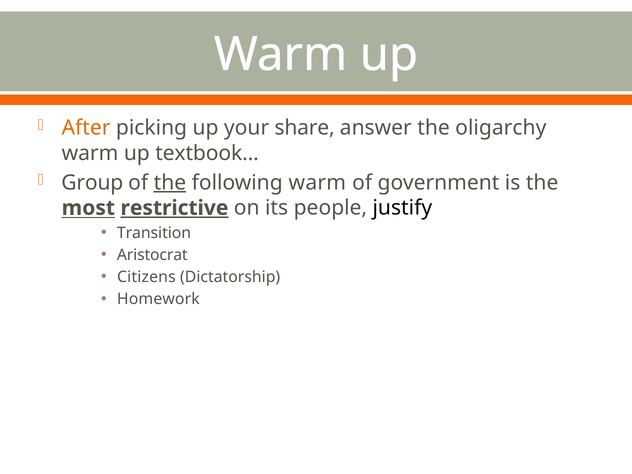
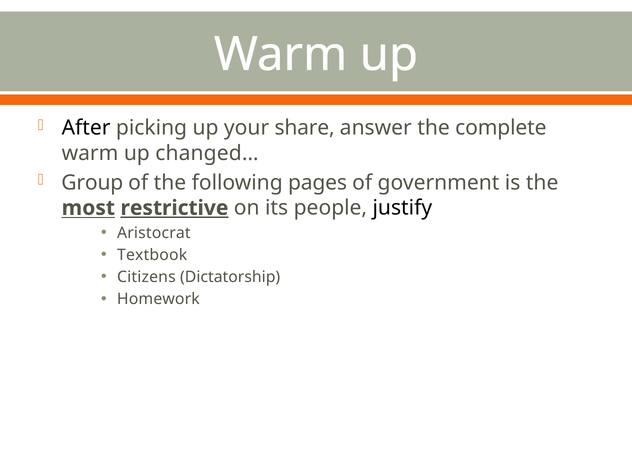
After colour: orange -> black
oligarchy: oligarchy -> complete
textbook…: textbook… -> changed…
the at (170, 183) underline: present -> none
following warm: warm -> pages
Transition: Transition -> Aristocrat
Aristocrat: Aristocrat -> Textbook
